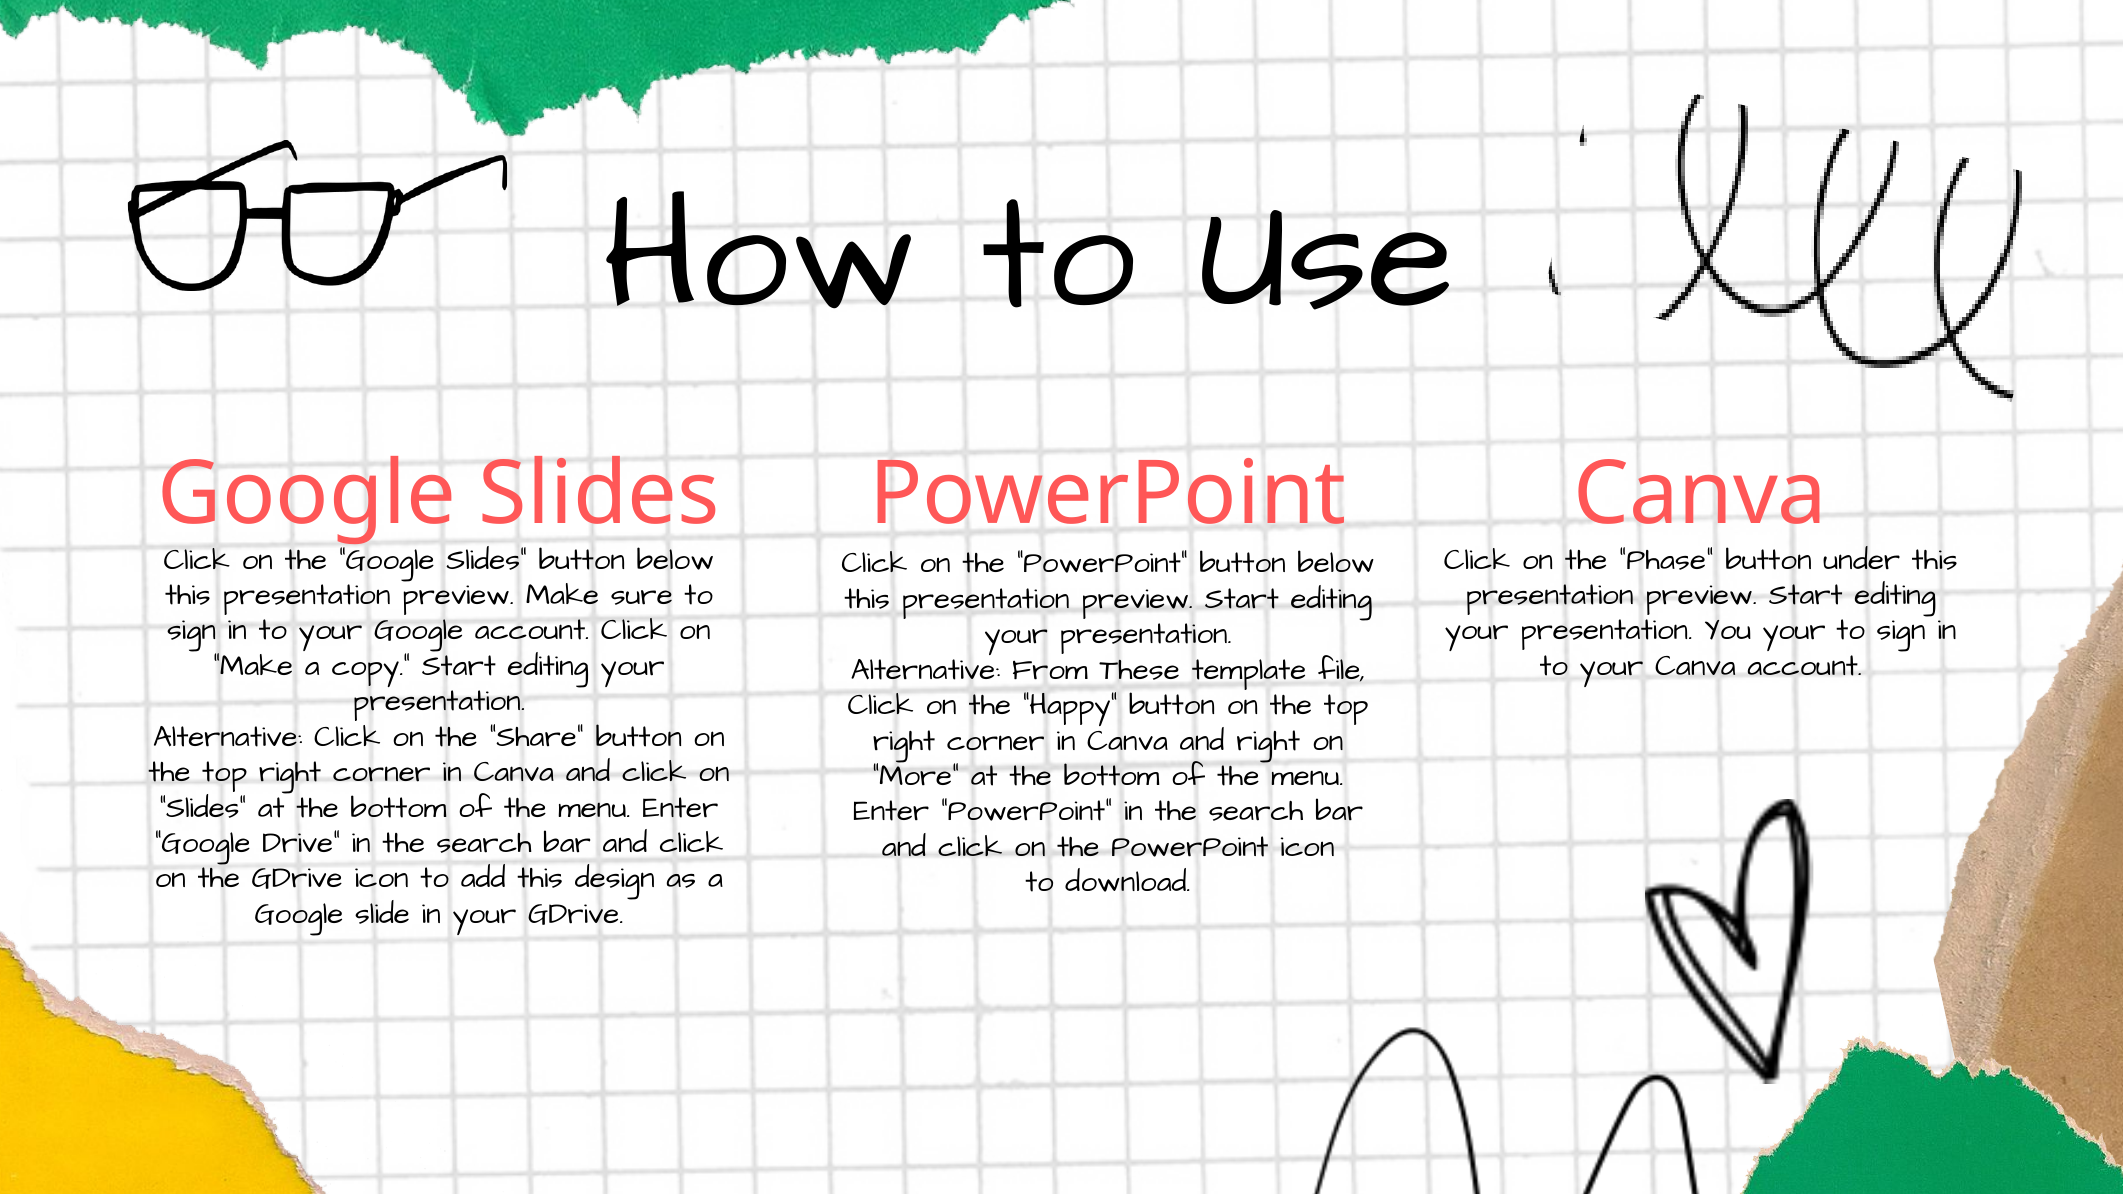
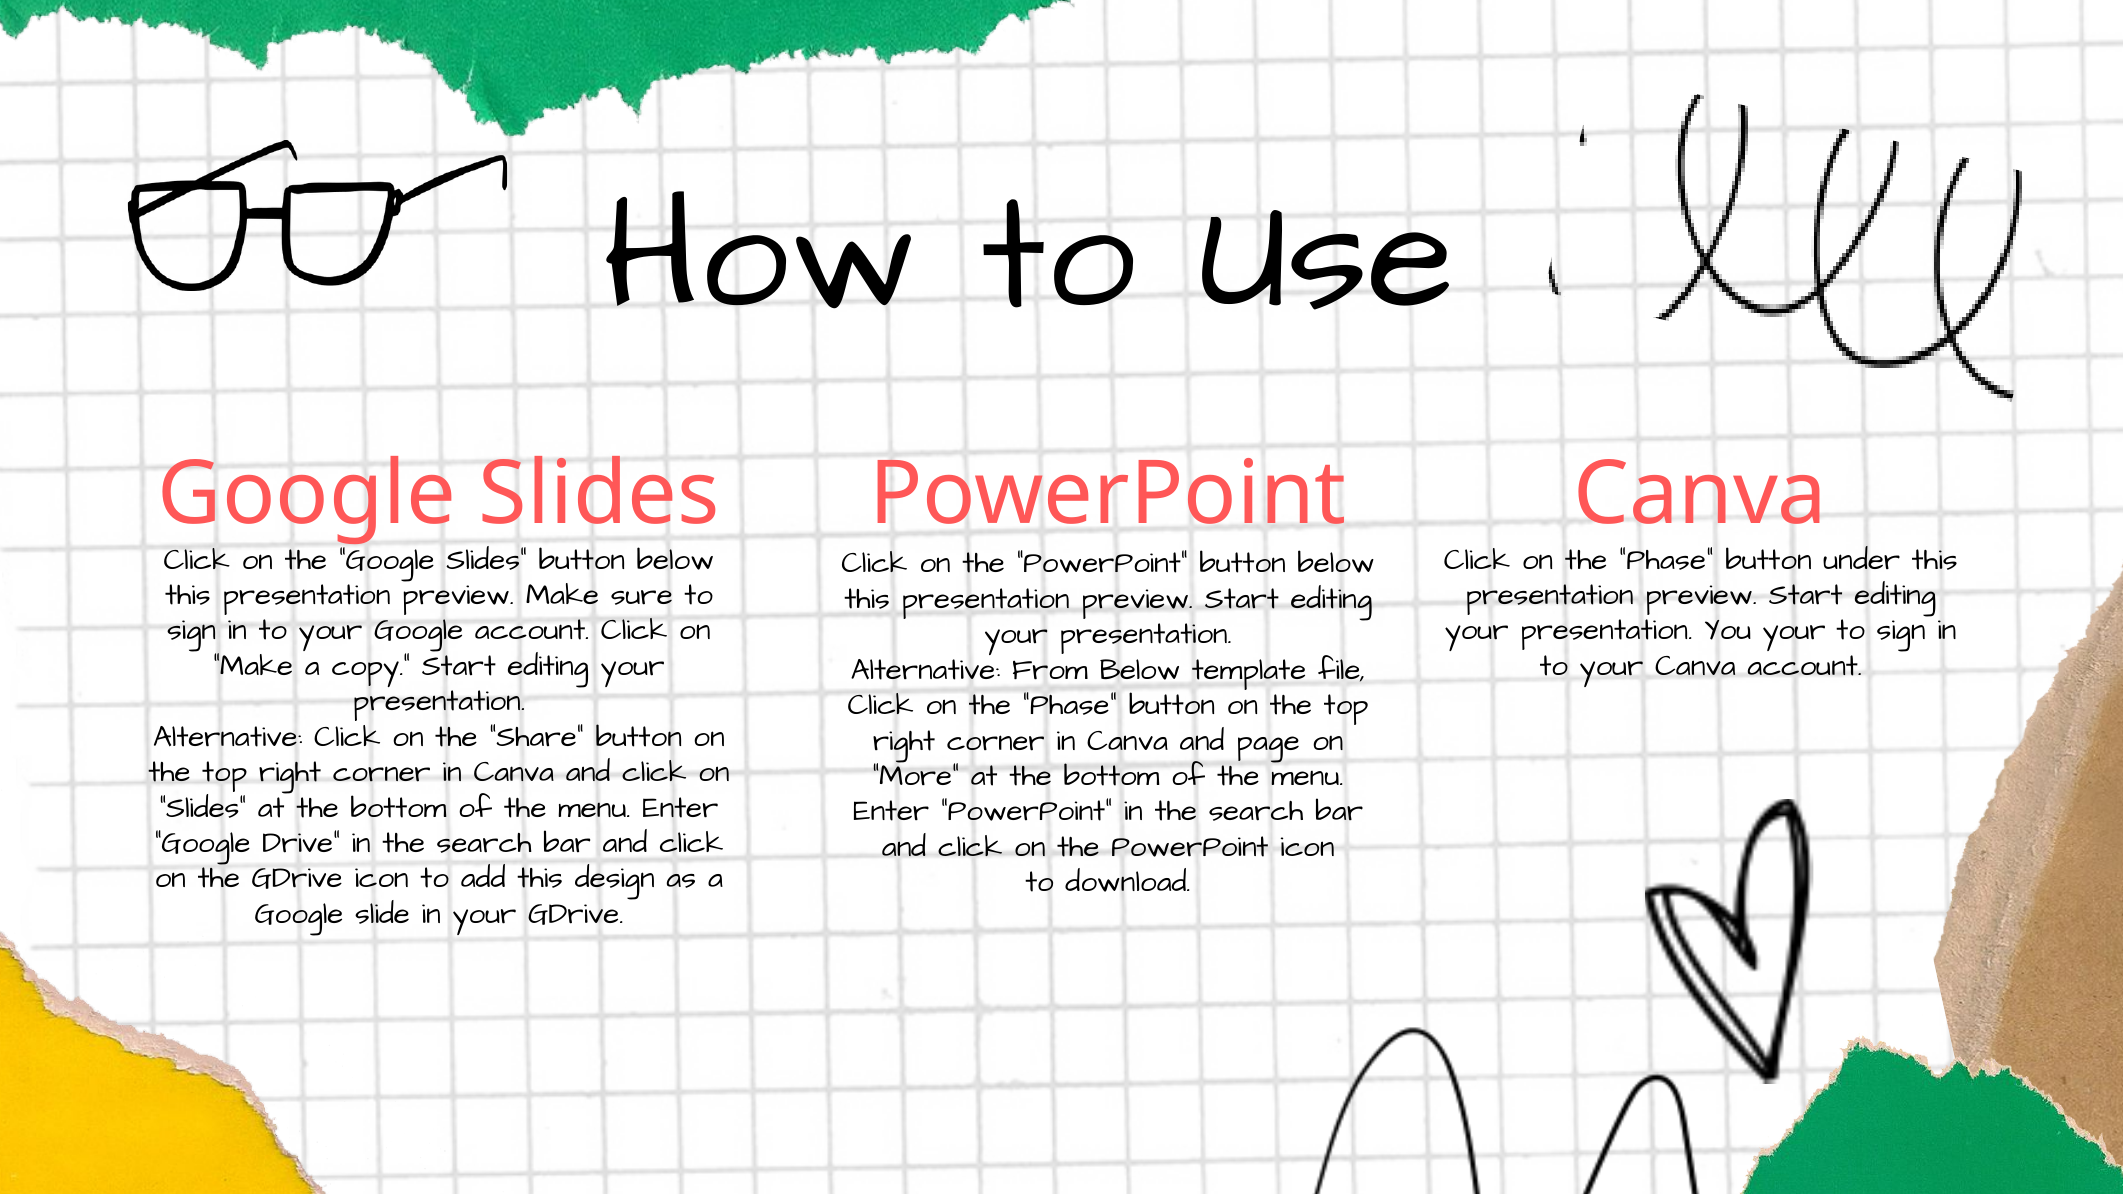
From These: These -> Below
Happy at (1070, 705): Happy -> Phase
and right: right -> page
